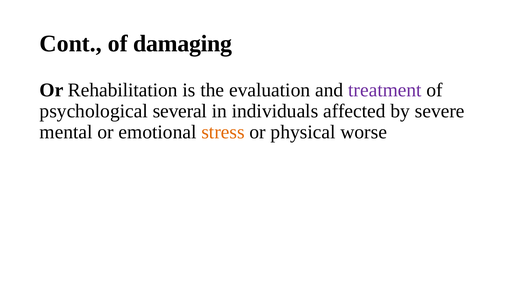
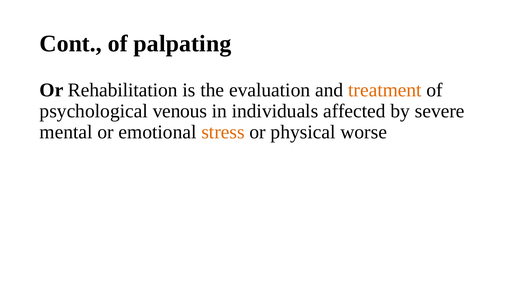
damaging: damaging -> palpating
treatment colour: purple -> orange
several: several -> venous
